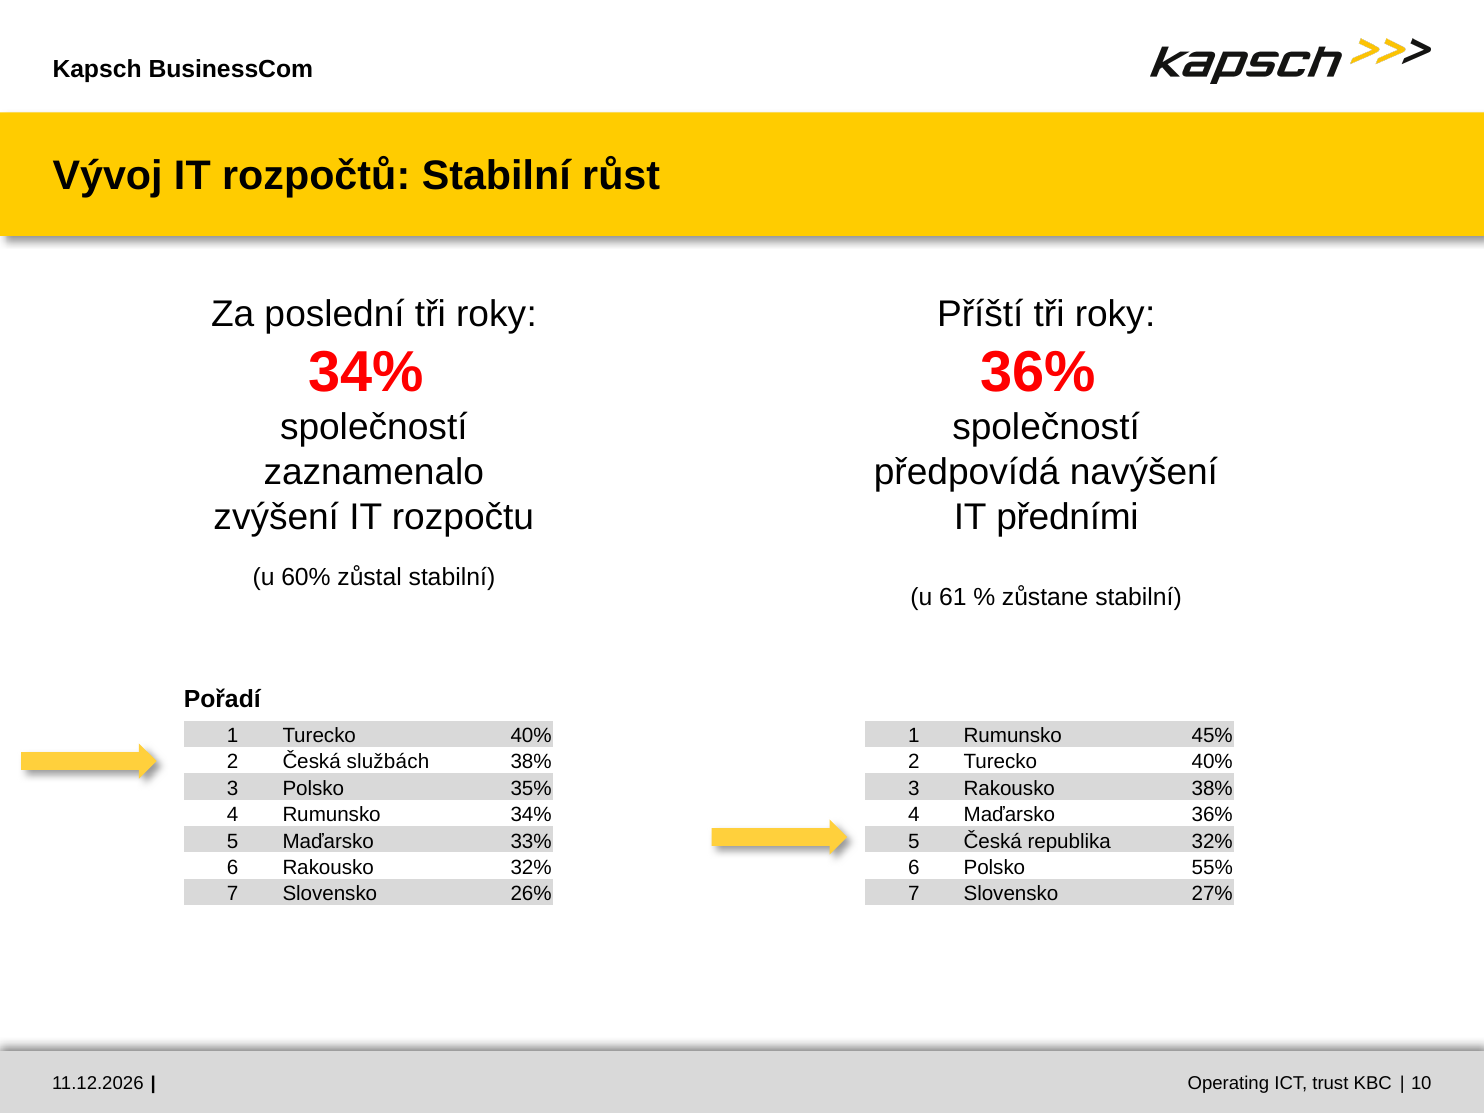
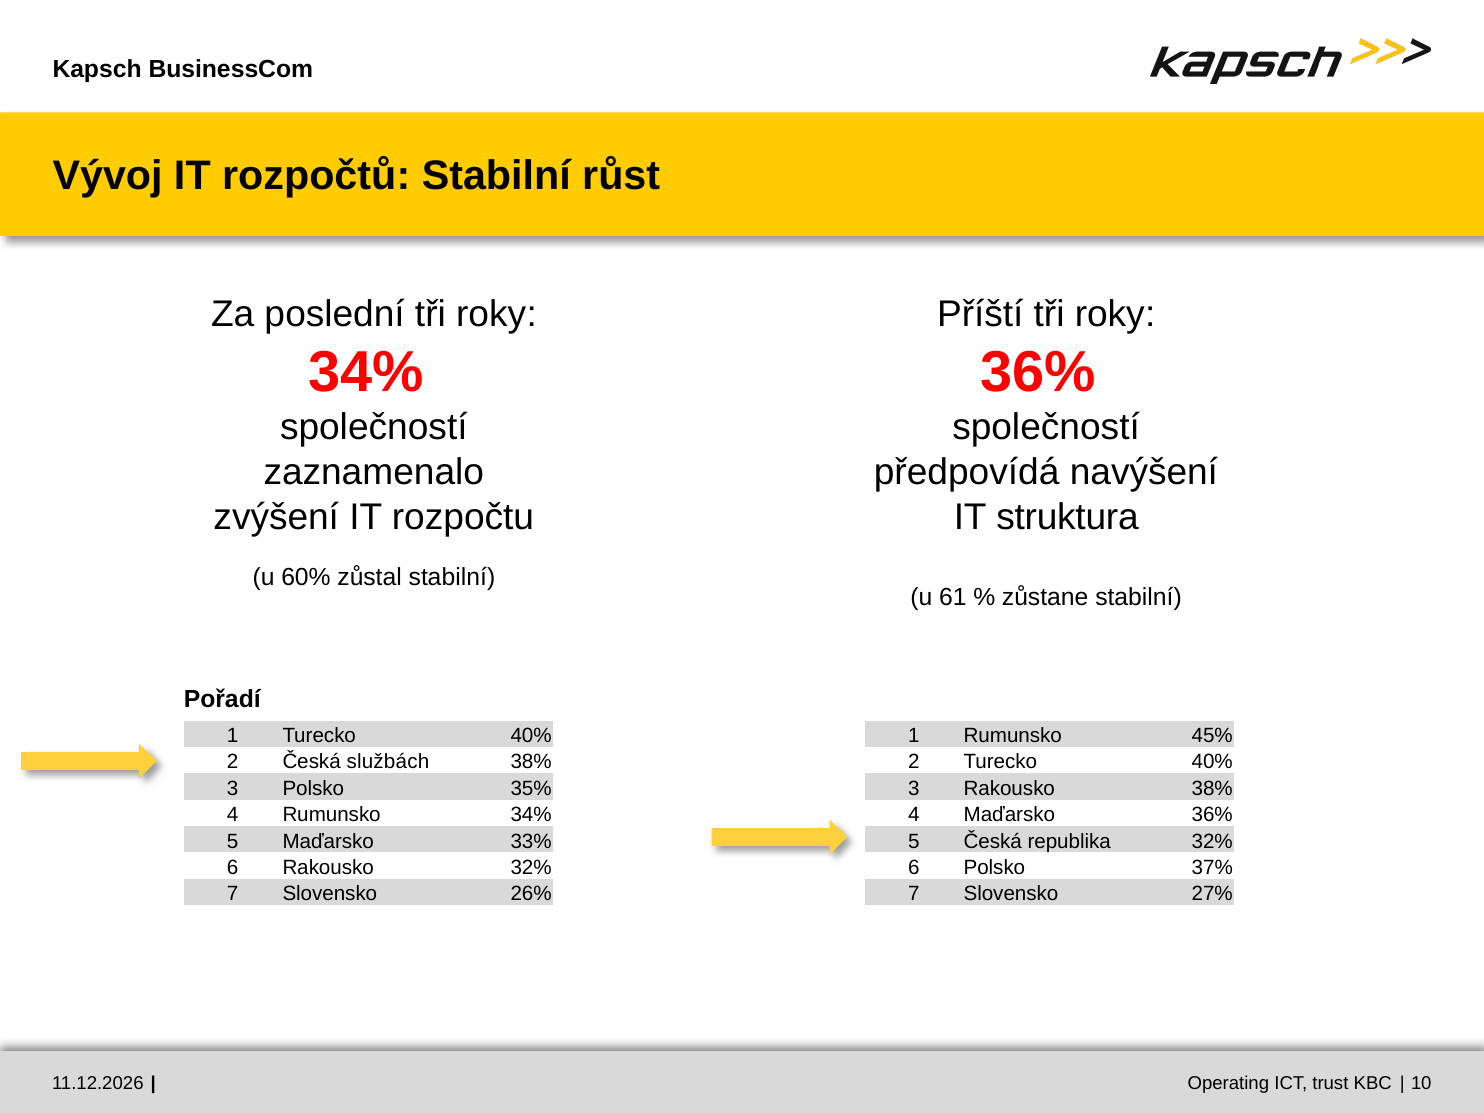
předními: předními -> struktura
55%: 55% -> 37%
